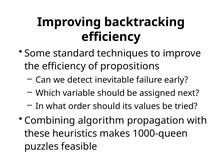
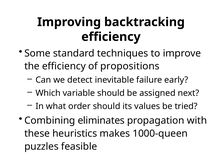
algorithm: algorithm -> eliminates
